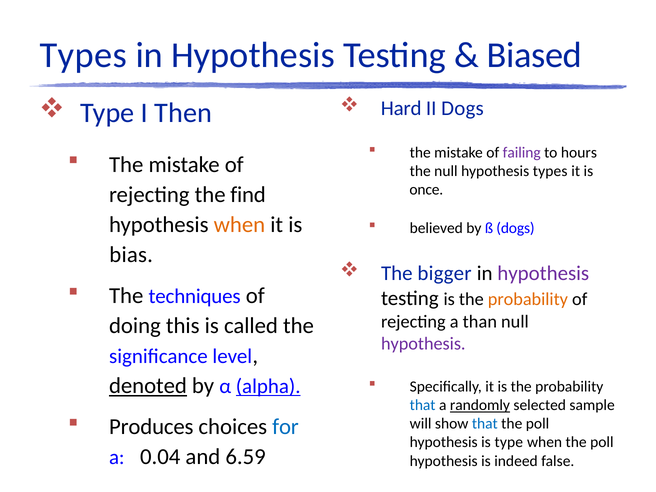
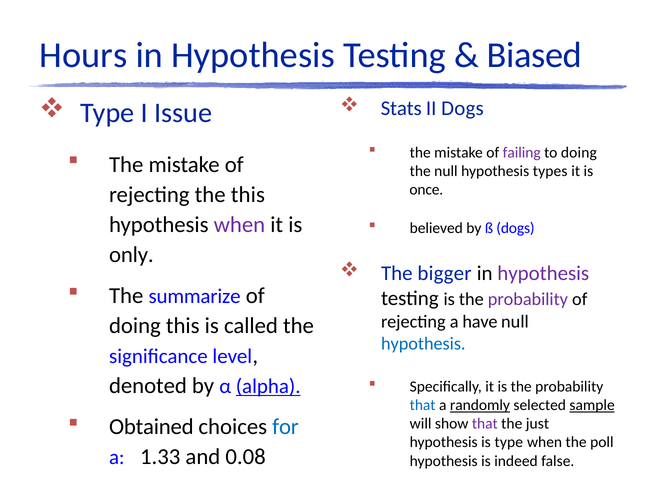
Types at (83, 55): Types -> Hours
Hard: Hard -> Stats
Then: Then -> Issue
to hours: hours -> doing
the find: find -> this
when at (239, 225) colour: orange -> purple
bias: bias -> only
techniques: techniques -> summarize
probability at (528, 299) colour: orange -> purple
than: than -> have
hypothesis at (423, 344) colour: purple -> blue
denoted underline: present -> none
sample underline: none -> present
Produces: Produces -> Obtained
that at (485, 424) colour: blue -> purple
poll at (538, 424): poll -> just
0.04: 0.04 -> 1.33
6.59: 6.59 -> 0.08
